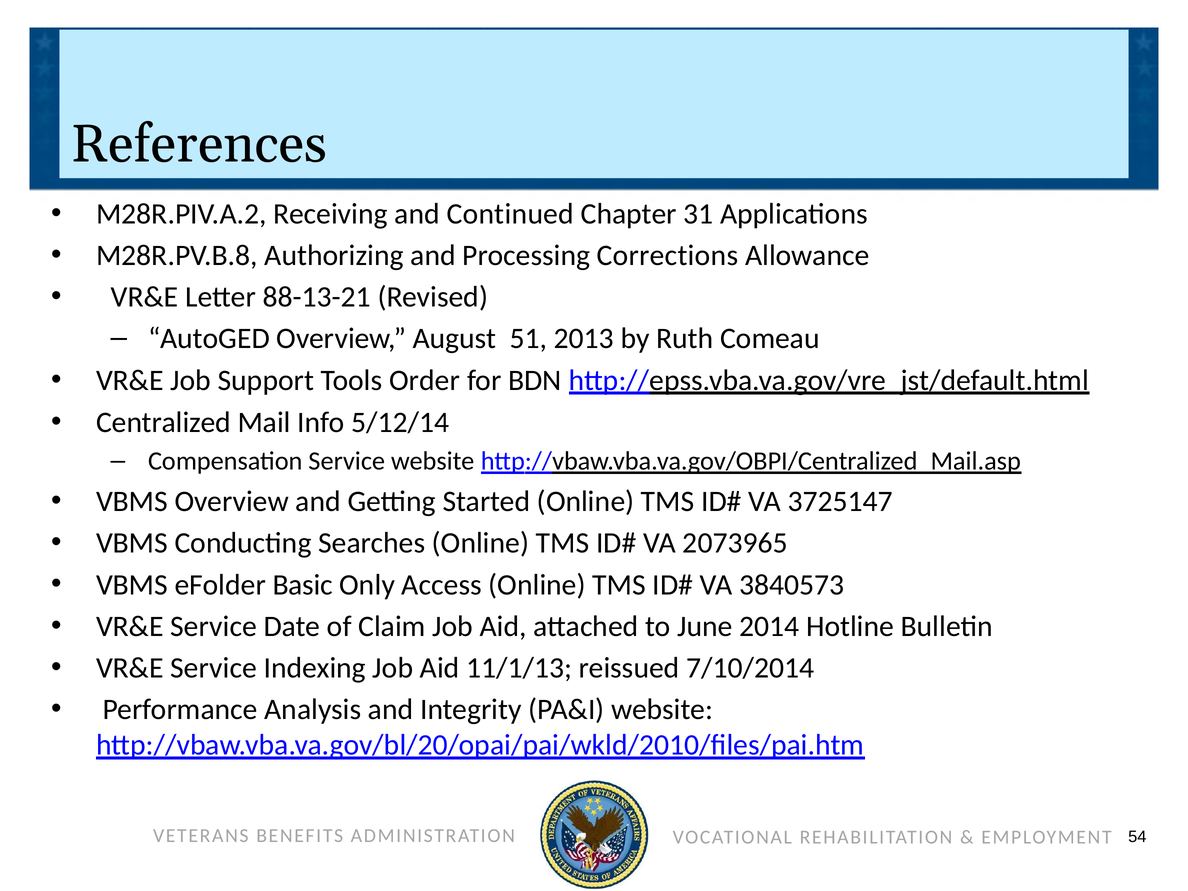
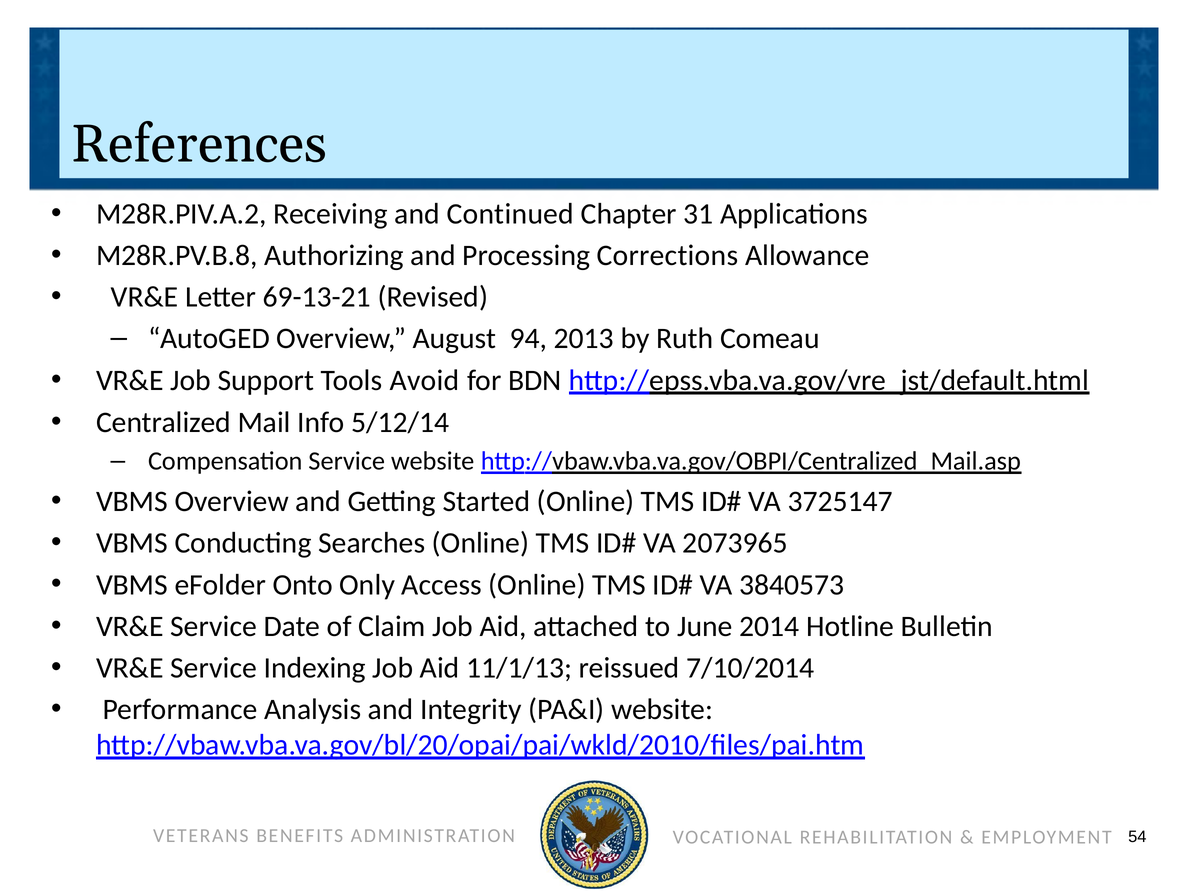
88-13-21: 88-13-21 -> 69-13-21
51: 51 -> 94
Order: Order -> Avoid
Basic: Basic -> Onto
